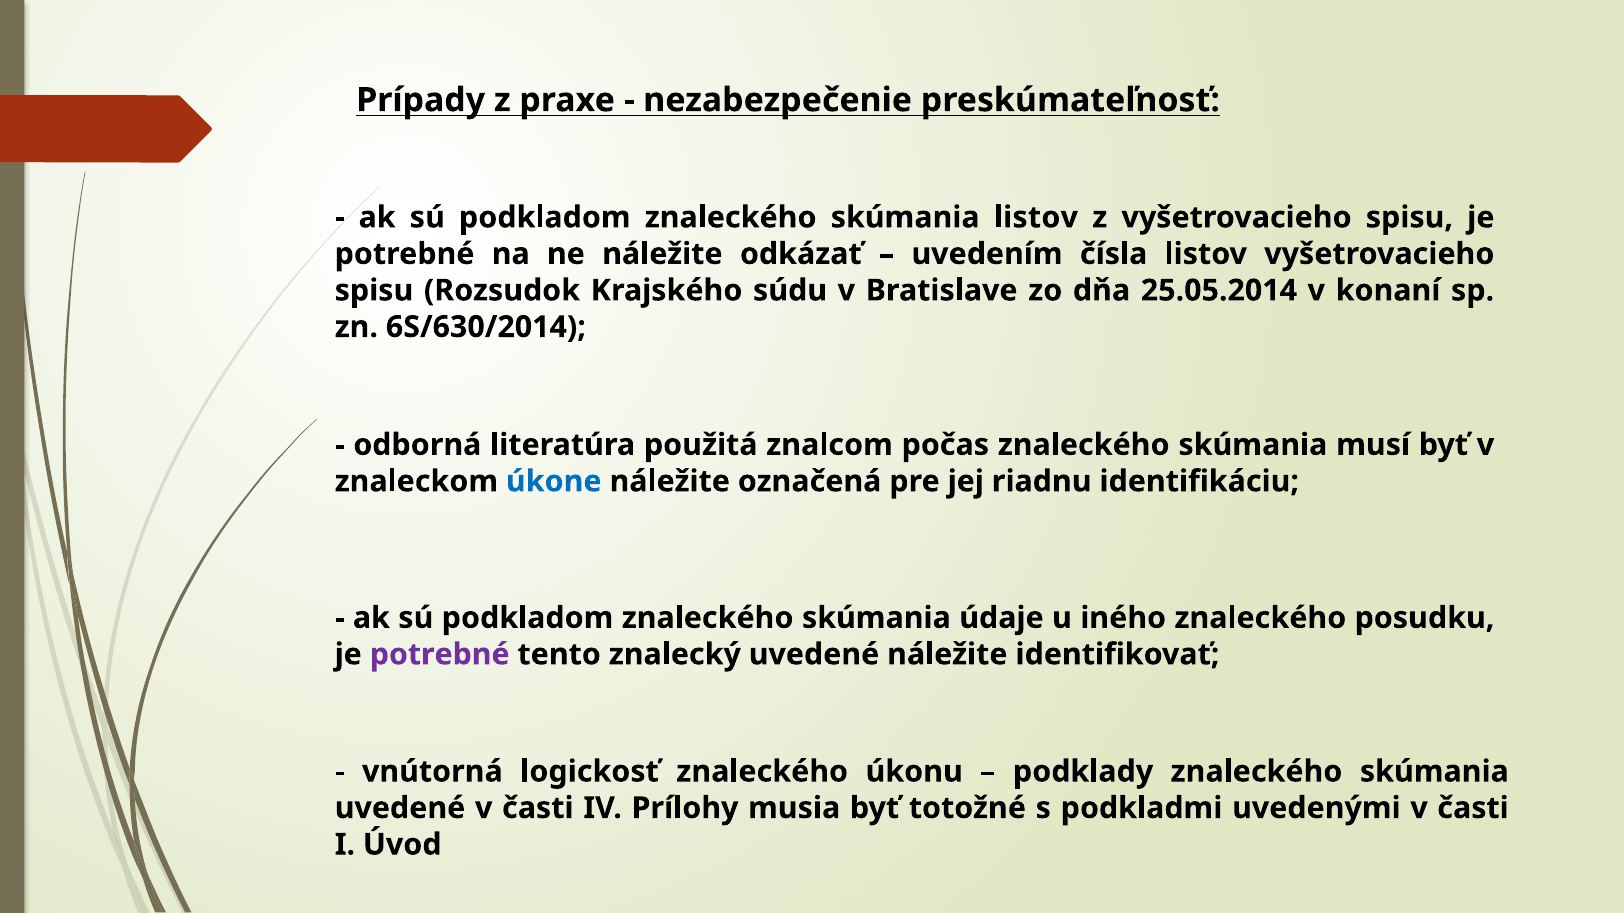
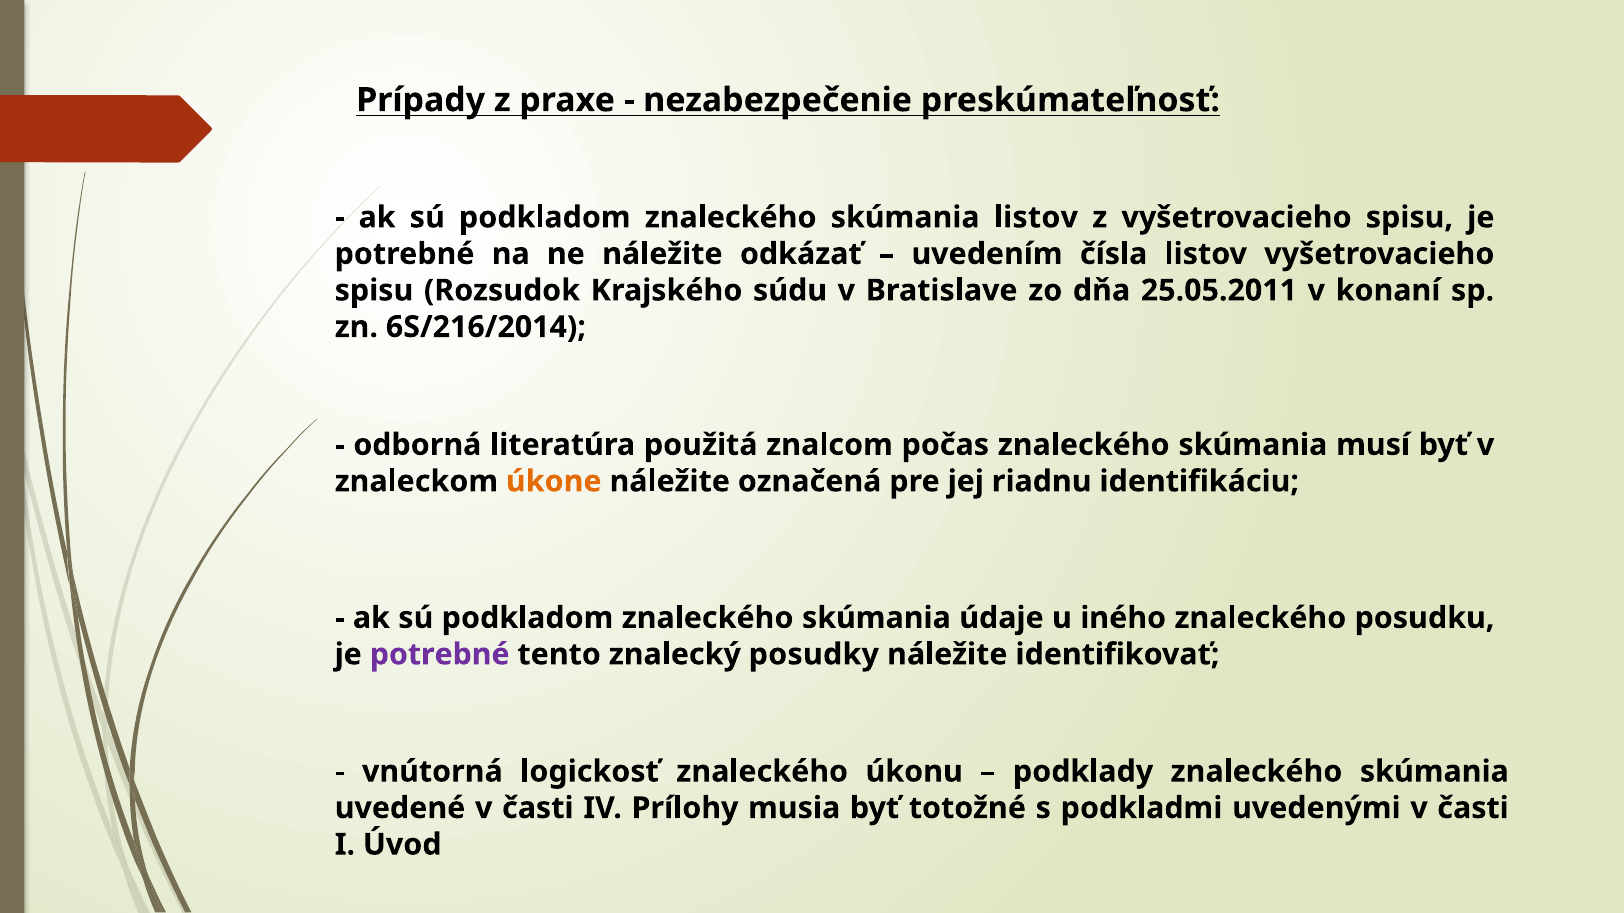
25.05.2014: 25.05.2014 -> 25.05.2011
6S/630/2014: 6S/630/2014 -> 6S/216/2014
úkone colour: blue -> orange
znalecký uvedené: uvedené -> posudky
